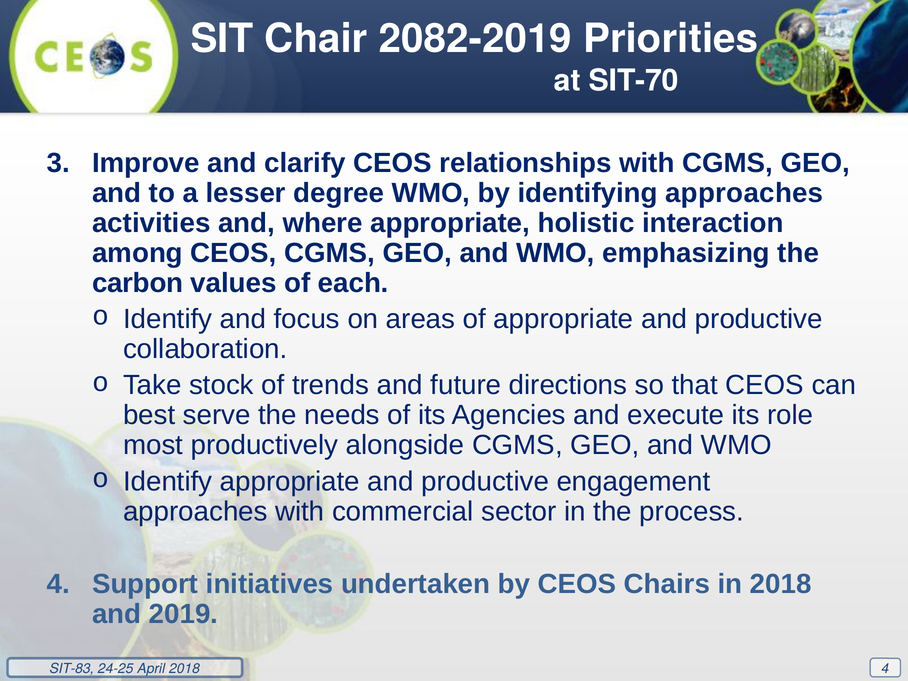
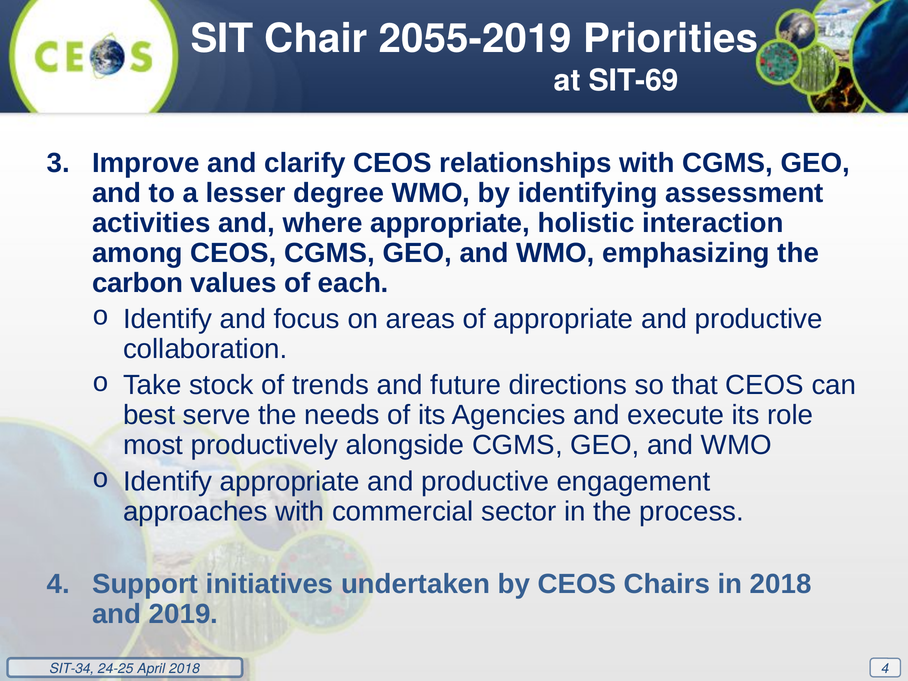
2082-2019: 2082-2019 -> 2055-2019
SIT-70: SIT-70 -> SIT-69
identifying approaches: approaches -> assessment
SIT-83: SIT-83 -> SIT-34
